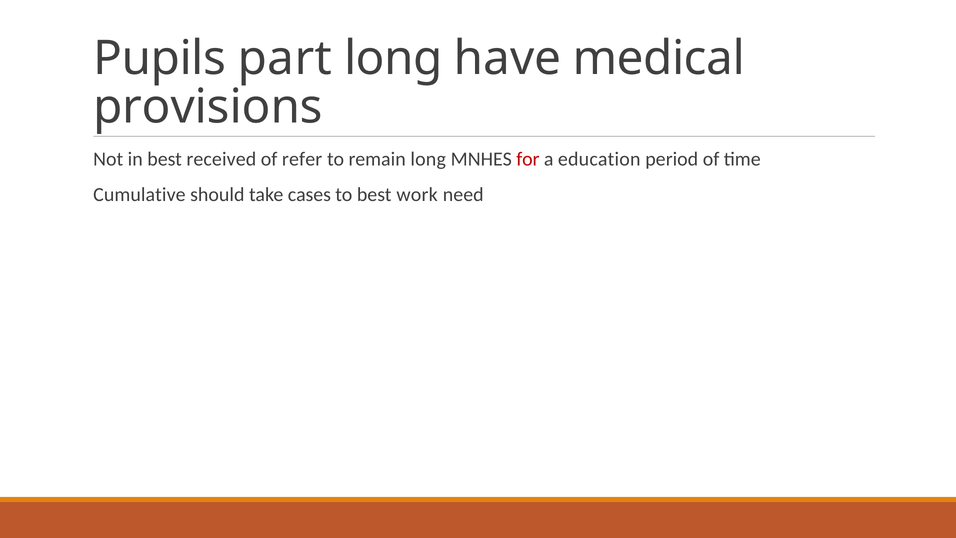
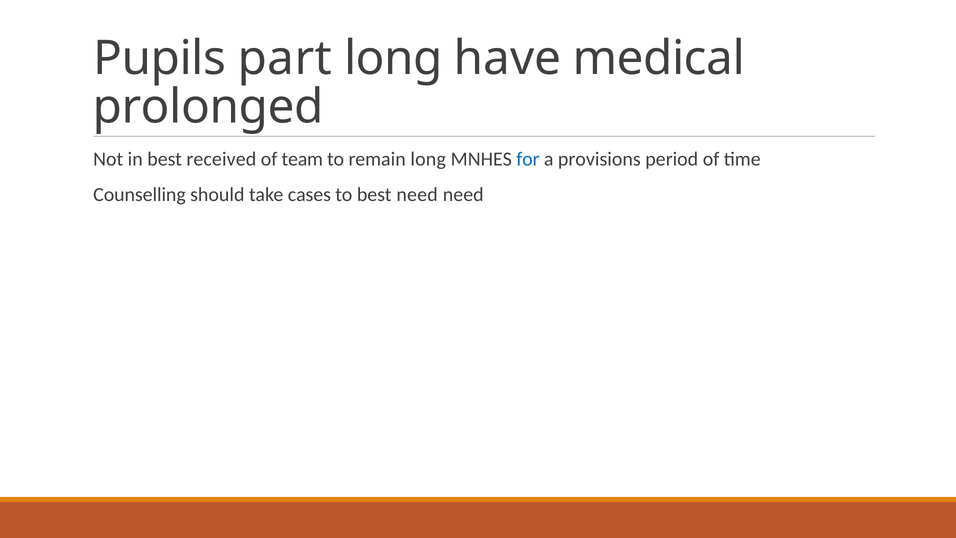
provisions: provisions -> prolonged
refer: refer -> team
for colour: red -> blue
education: education -> provisions
Cumulative: Cumulative -> Counselling
best work: work -> need
